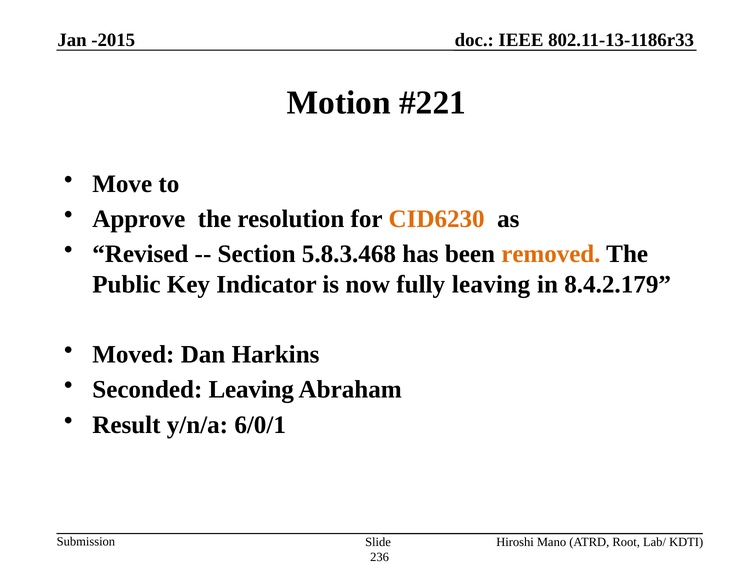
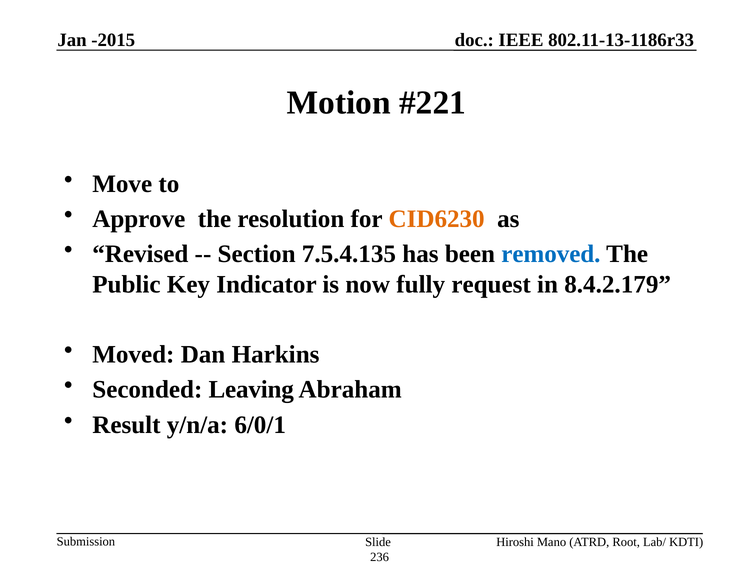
5.8.3.468: 5.8.3.468 -> 7.5.4.135
removed colour: orange -> blue
fully leaving: leaving -> request
